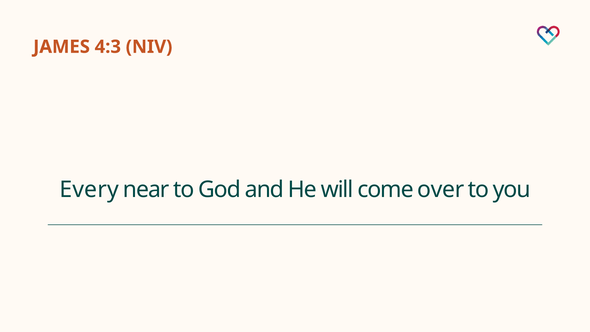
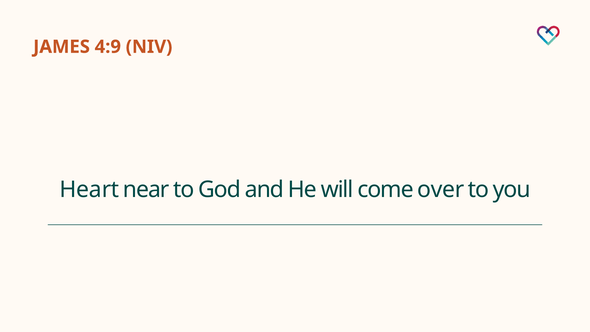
4:3: 4:3 -> 4:9
Every: Every -> Heart
